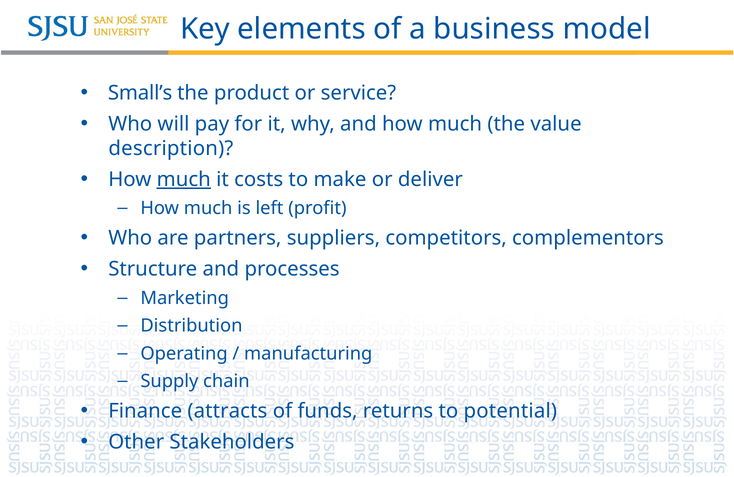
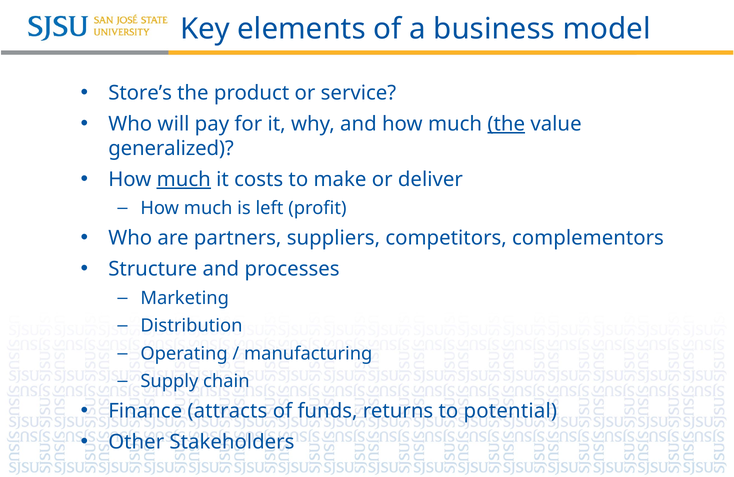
Small’s: Small’s -> Store’s
the at (506, 124) underline: none -> present
description: description -> generalized
